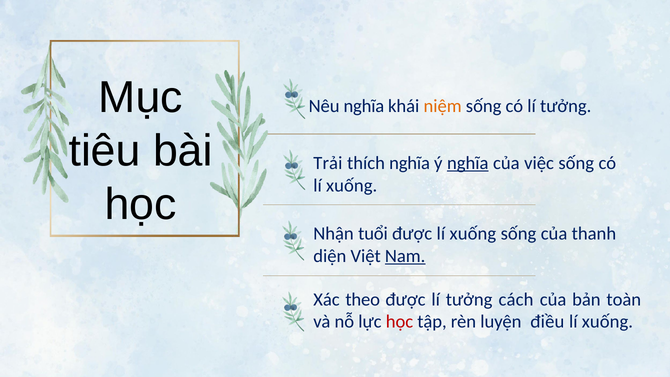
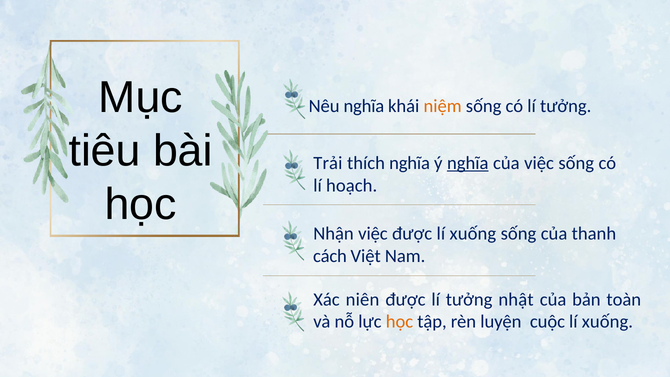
xuống at (352, 185): xuống -> hoạch
Nhận tuổi: tuổi -> việc
diện: diện -> cách
Nam underline: present -> none
theo: theo -> niên
cách: cách -> nhật
học at (399, 322) colour: red -> orange
điều: điều -> cuộc
